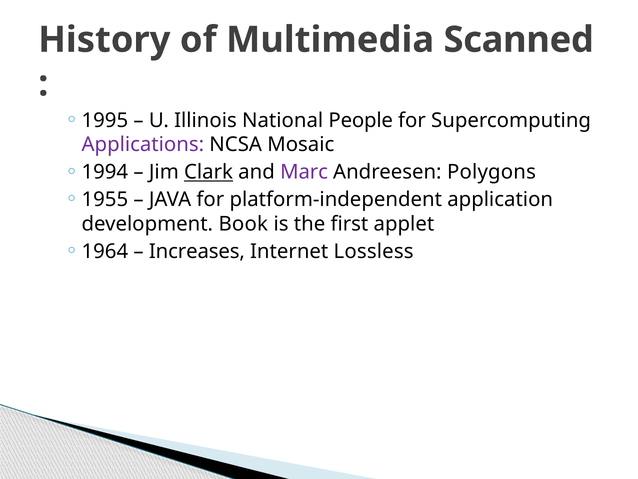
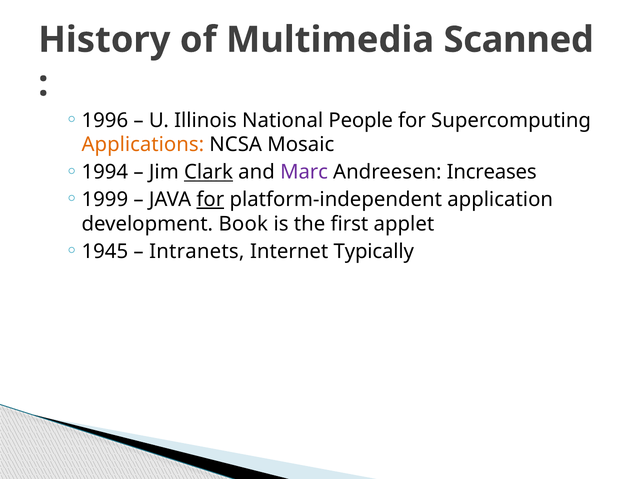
1995: 1995 -> 1996
Applications colour: purple -> orange
Polygons: Polygons -> Increases
1955: 1955 -> 1999
for at (210, 199) underline: none -> present
1964: 1964 -> 1945
Increases: Increases -> Intranets
Lossless: Lossless -> Typically
